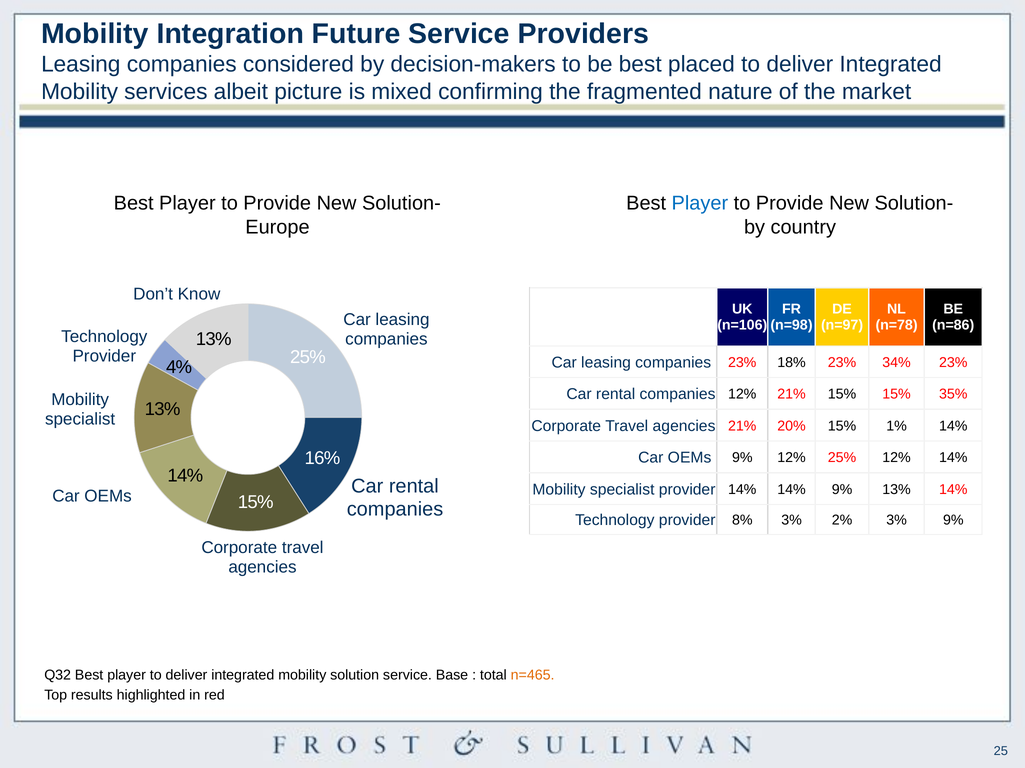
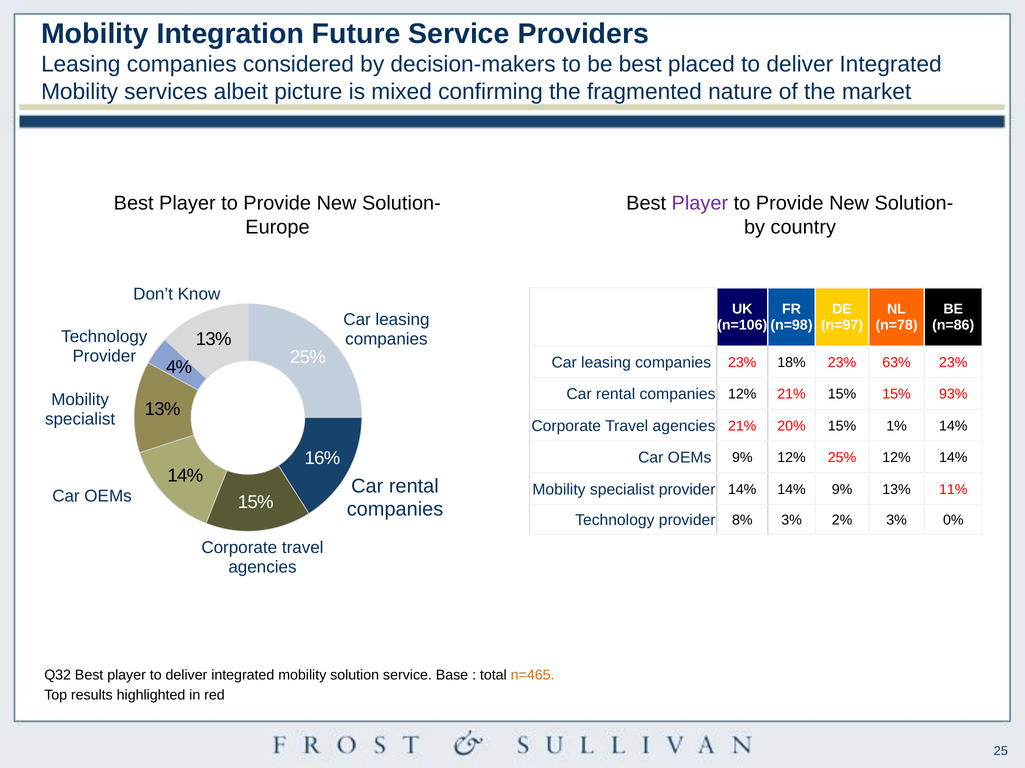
Player at (700, 203) colour: blue -> purple
34%: 34% -> 63%
35%: 35% -> 93%
13% 14%: 14% -> 11%
3% 9%: 9% -> 0%
